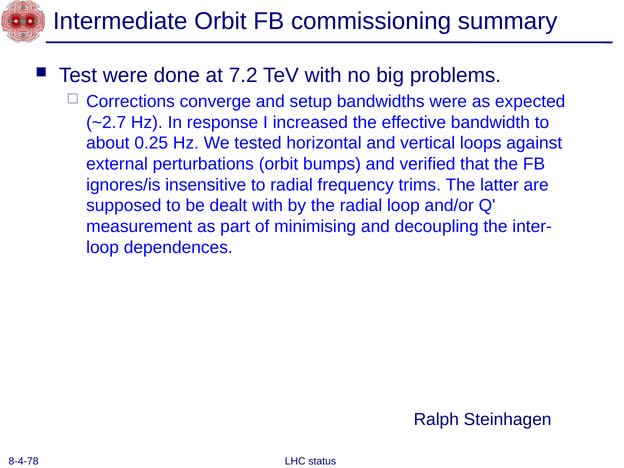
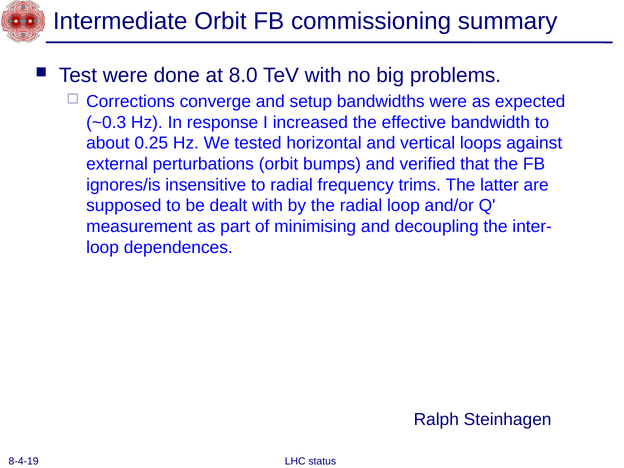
7.2: 7.2 -> 8.0
~2.7: ~2.7 -> ~0.3
8-4-78: 8-4-78 -> 8-4-19
